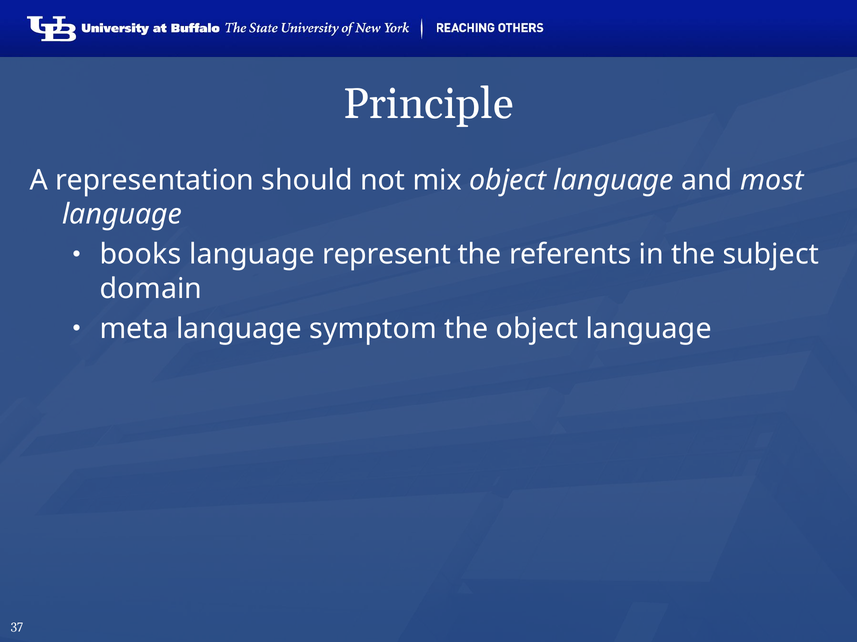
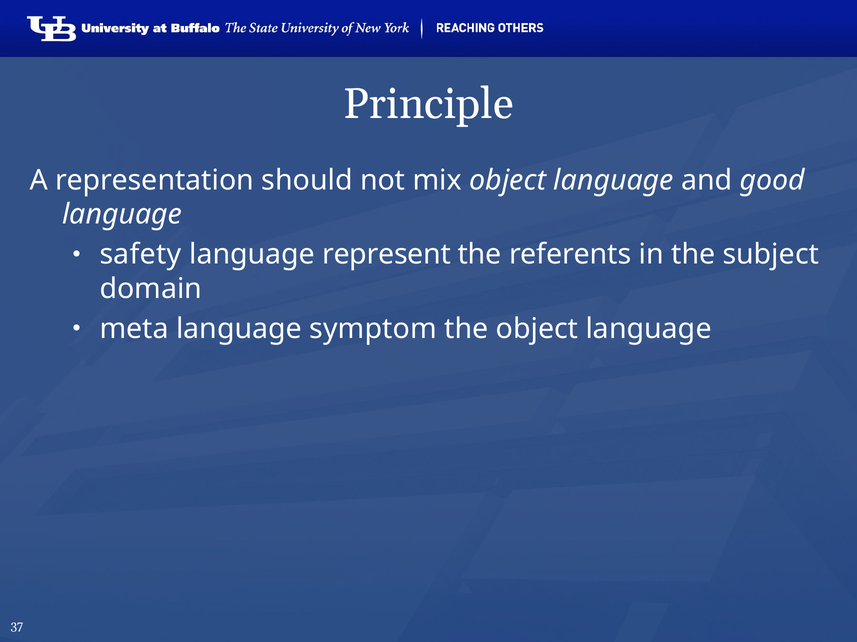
most: most -> good
books: books -> safety
